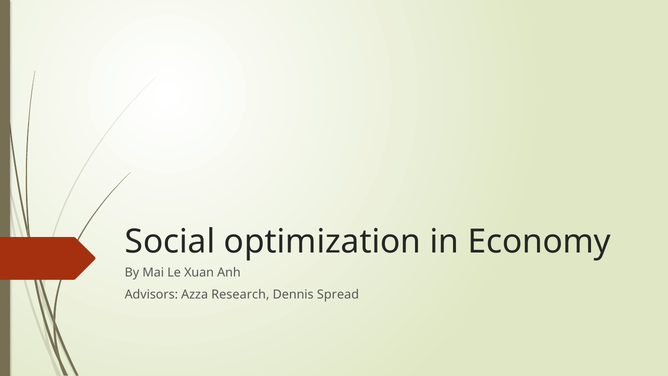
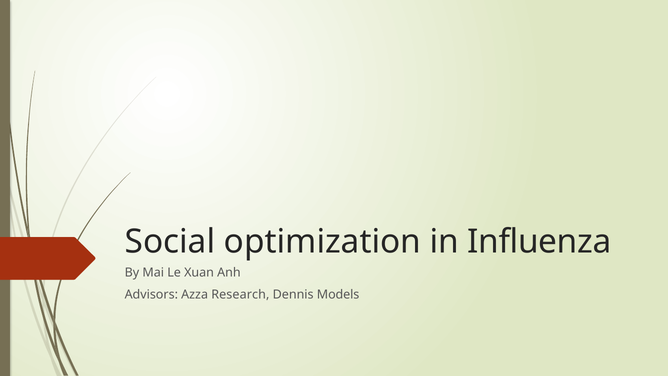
Economy: Economy -> Influenza
Spread: Spread -> Models
